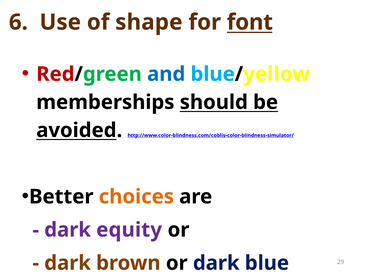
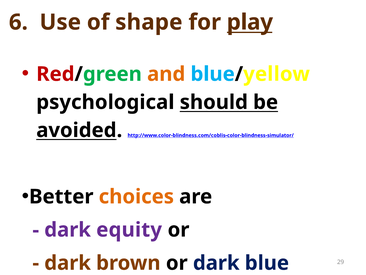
font: font -> play
and colour: blue -> orange
memberships: memberships -> psychological
